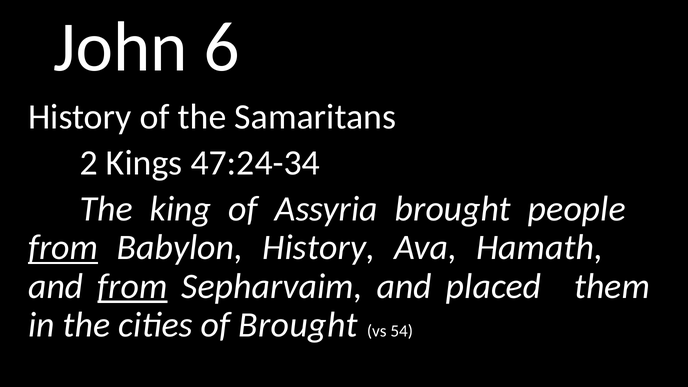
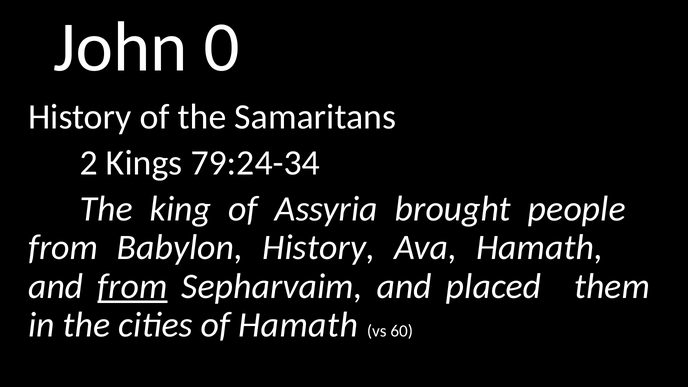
6: 6 -> 0
47:24-34: 47:24-34 -> 79:24-34
from at (63, 248) underline: present -> none
of Brought: Brought -> Hamath
54: 54 -> 60
